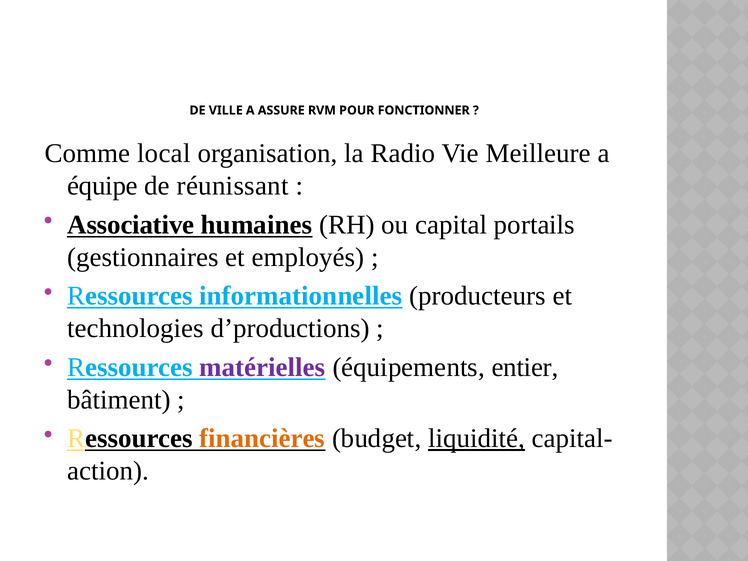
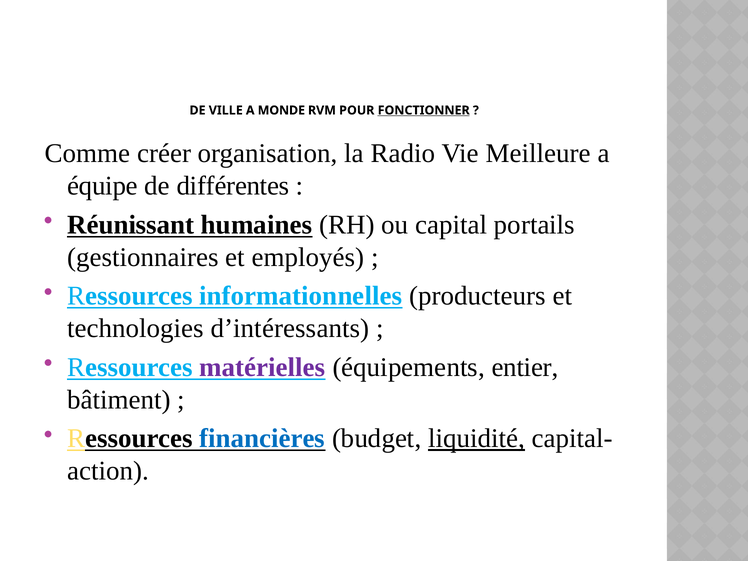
ASSURE: ASSURE -> MONDE
FONCTIONNER underline: none -> present
local: local -> créer
réunissant: réunissant -> différentes
Associative: Associative -> Réunissant
d’productions: d’productions -> d’intéressants
financières colour: orange -> blue
